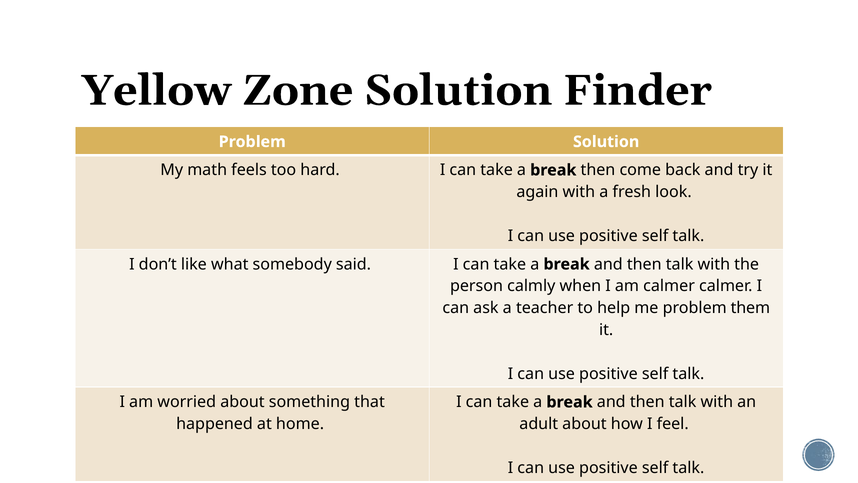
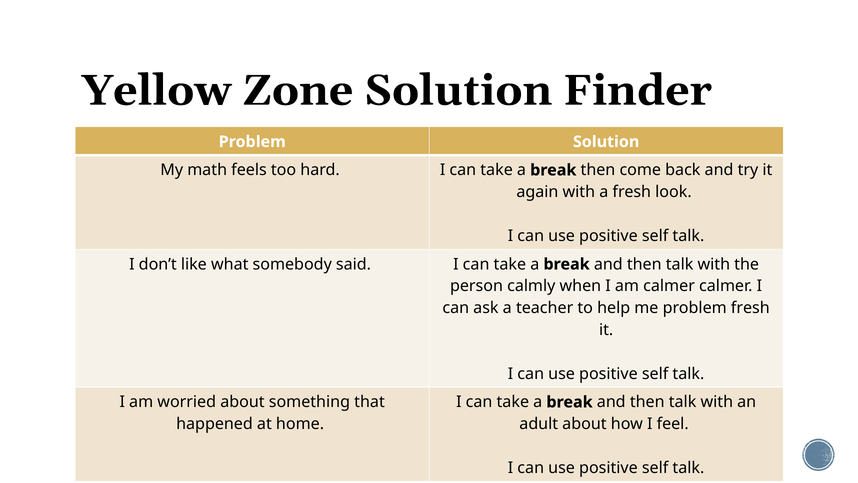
problem them: them -> fresh
